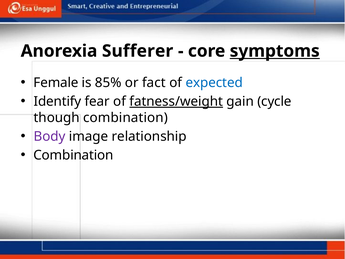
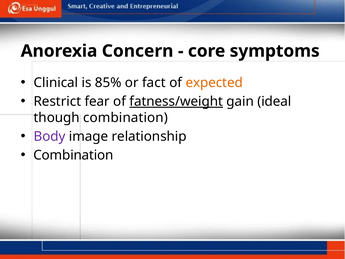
Sufferer: Sufferer -> Concern
symptoms underline: present -> none
Female: Female -> Clinical
expected colour: blue -> orange
Identify: Identify -> Restrict
cycle: cycle -> ideal
